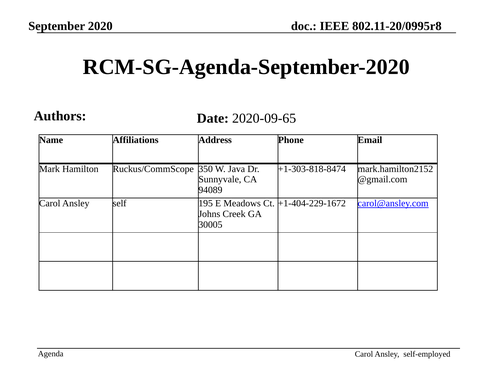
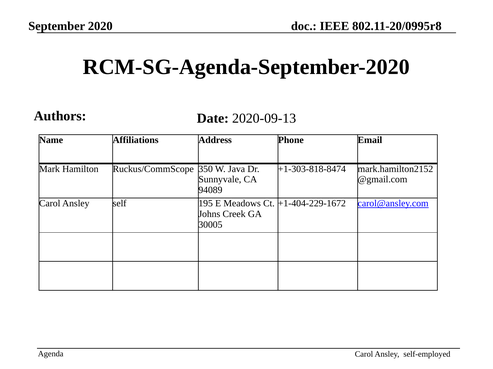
2020-09-65: 2020-09-65 -> 2020-09-13
